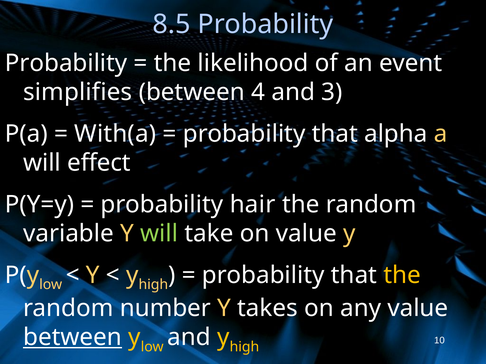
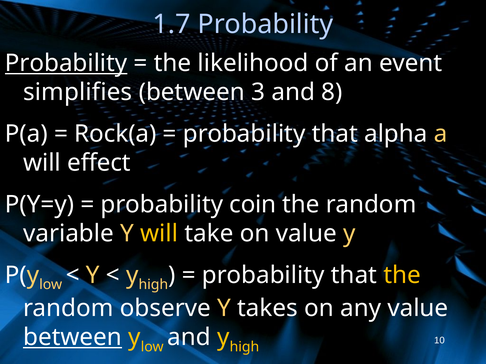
8.5: 8.5 -> 1.7
Probability at (66, 63) underline: none -> present
4: 4 -> 3
3: 3 -> 8
With(a: With(a -> Rock(a
hair: hair -> coin
will at (159, 234) colour: light green -> yellow
number: number -> observe
